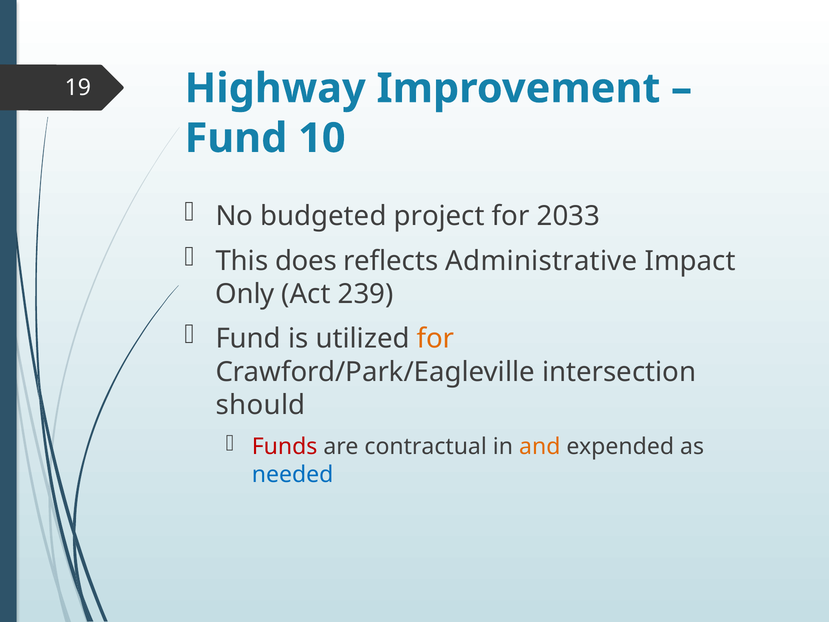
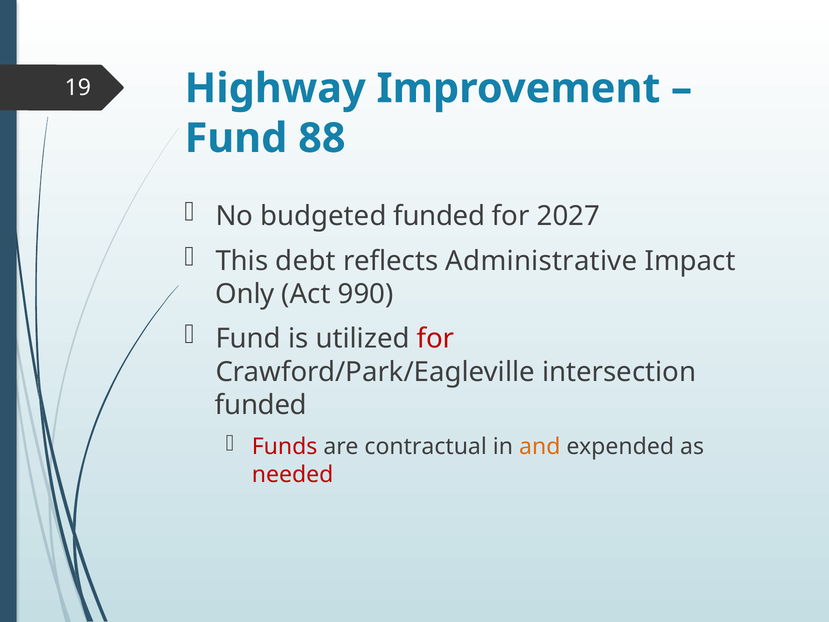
10: 10 -> 88
budgeted project: project -> funded
2033: 2033 -> 2027
does: does -> debt
239: 239 -> 990
for at (436, 339) colour: orange -> red
should at (261, 405): should -> funded
needed colour: blue -> red
